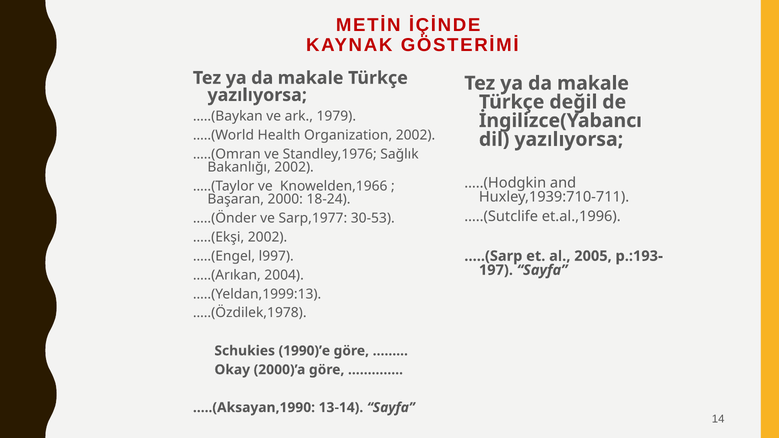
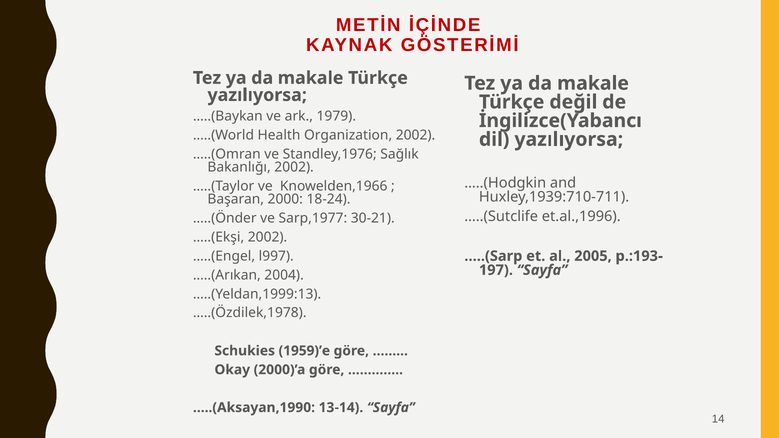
30-53: 30-53 -> 30-21
1990)’e: 1990)’e -> 1959)’e
